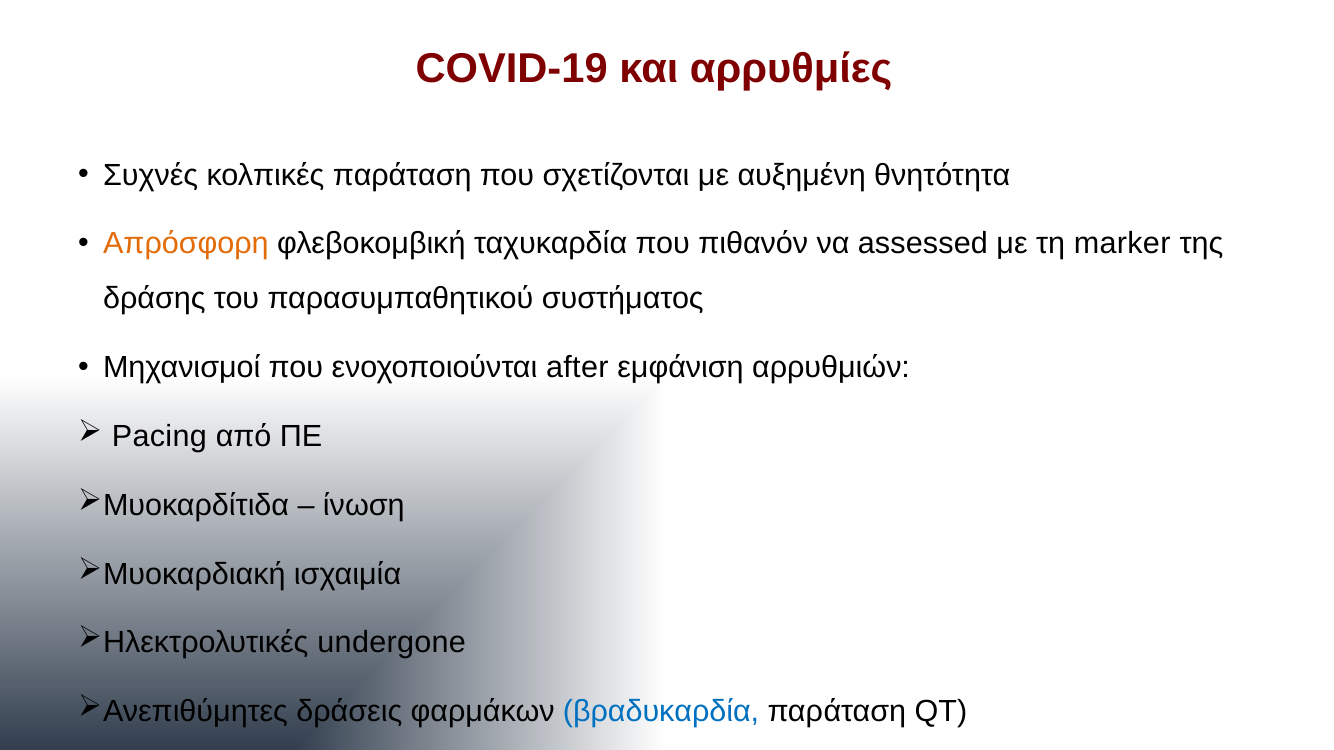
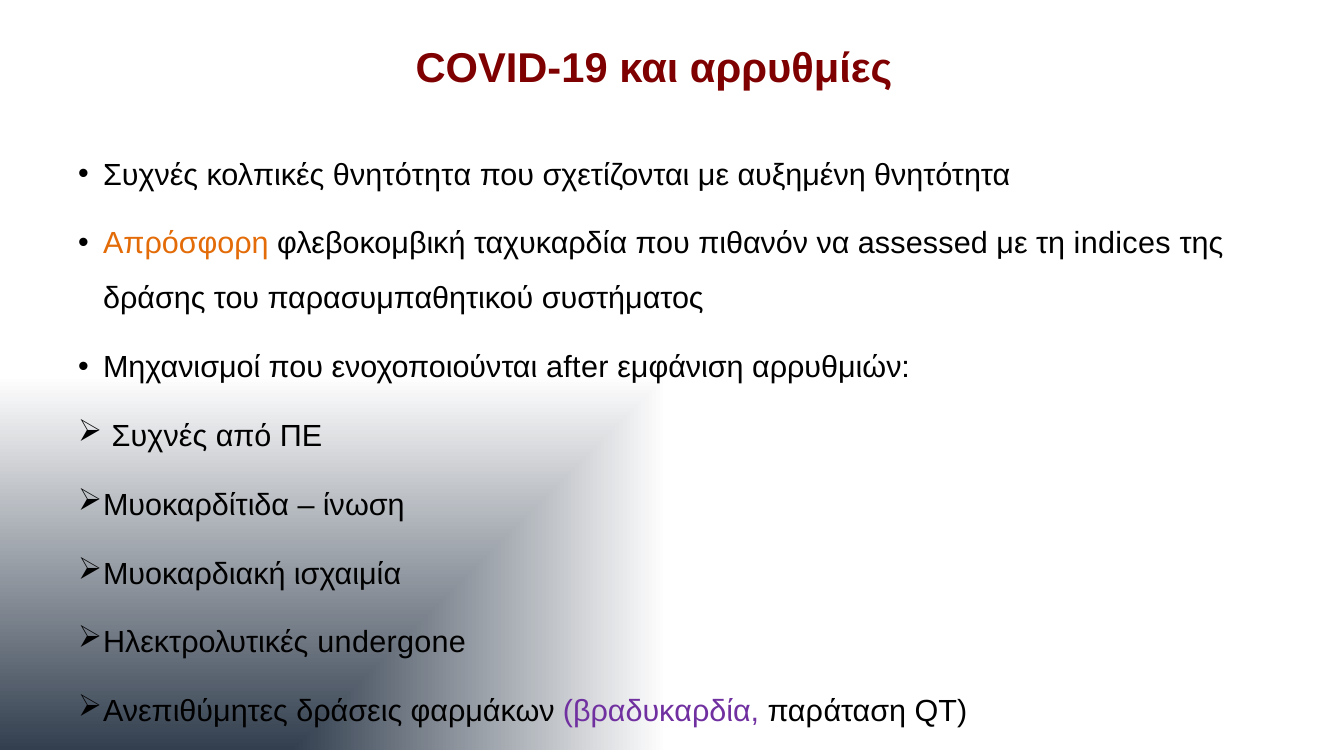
κολπικές παράταση: παράταση -> θνητότητα
marker: marker -> indices
Pacing at (159, 437): Pacing -> Συχνές
βραδυκαρδία colour: blue -> purple
